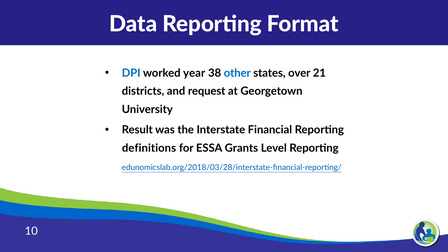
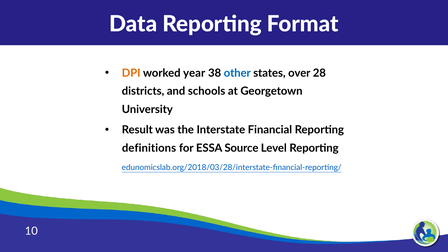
DPI colour: blue -> orange
21: 21 -> 28
request: request -> schools
Grants: Grants -> Source
